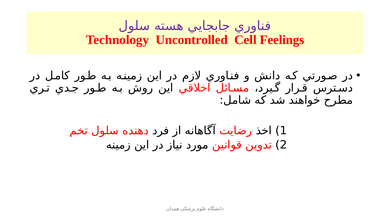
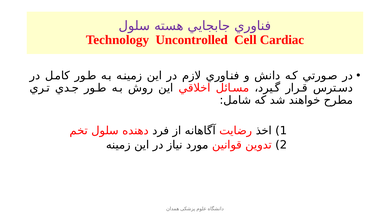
Feelings: Feelings -> Cardiac
